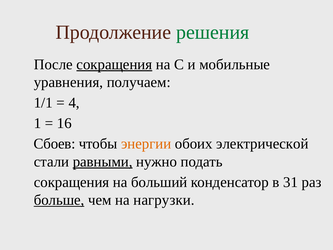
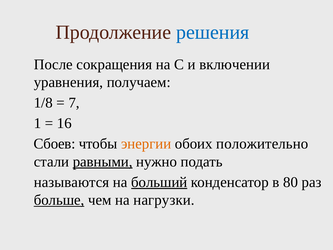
решения colour: green -> blue
сокращения at (114, 64) underline: present -> none
мобильные: мобильные -> включении
1/1: 1/1 -> 1/8
4: 4 -> 7
электрической: электрической -> положительно
сокращения at (72, 182): сокращения -> называются
больший underline: none -> present
31: 31 -> 80
